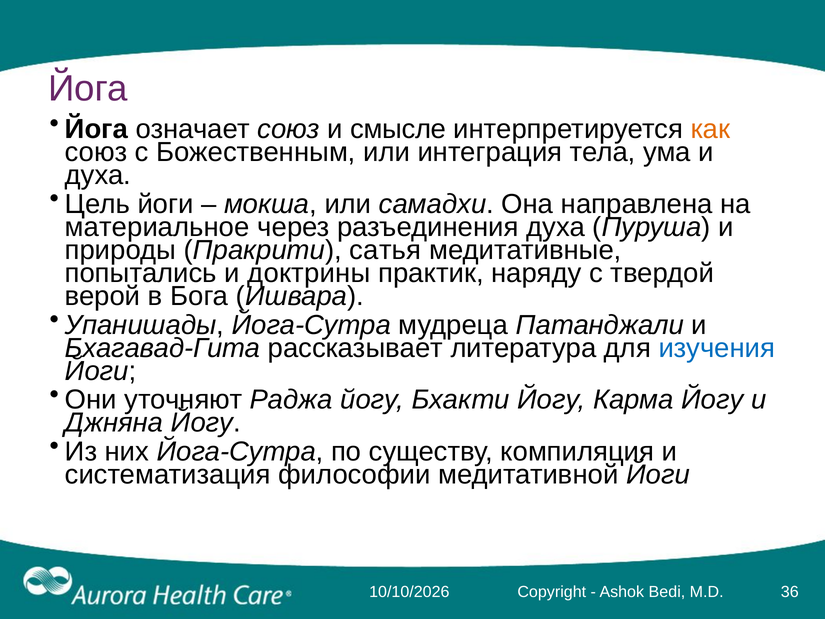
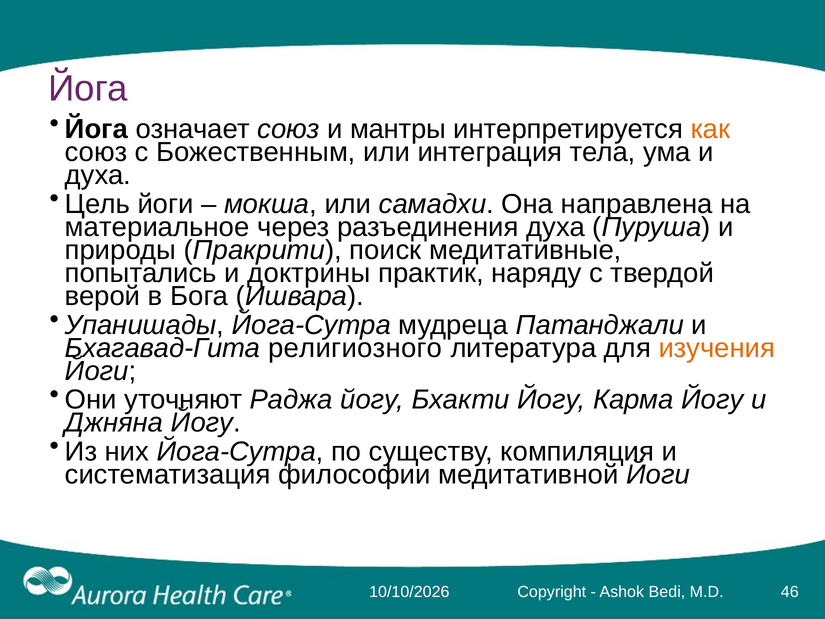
смысле: смысле -> мантры
сатья: сатья -> поиск
рассказывает: рассказывает -> религиозного
изучения colour: blue -> orange
36: 36 -> 46
